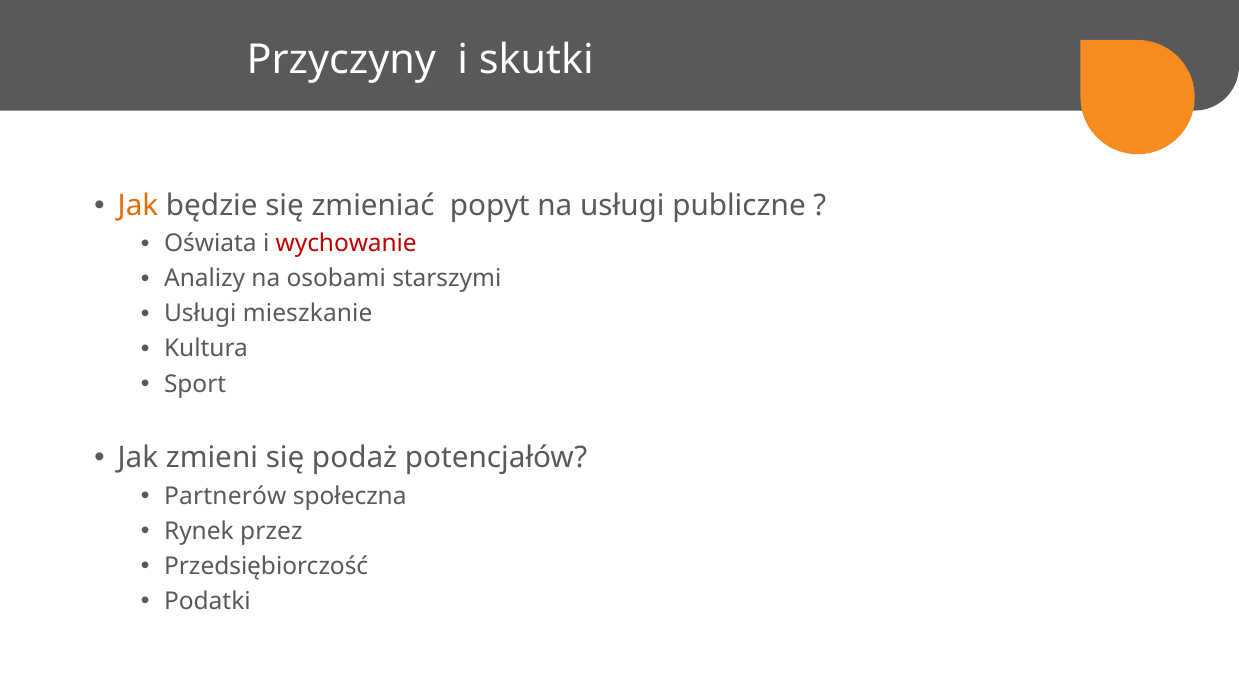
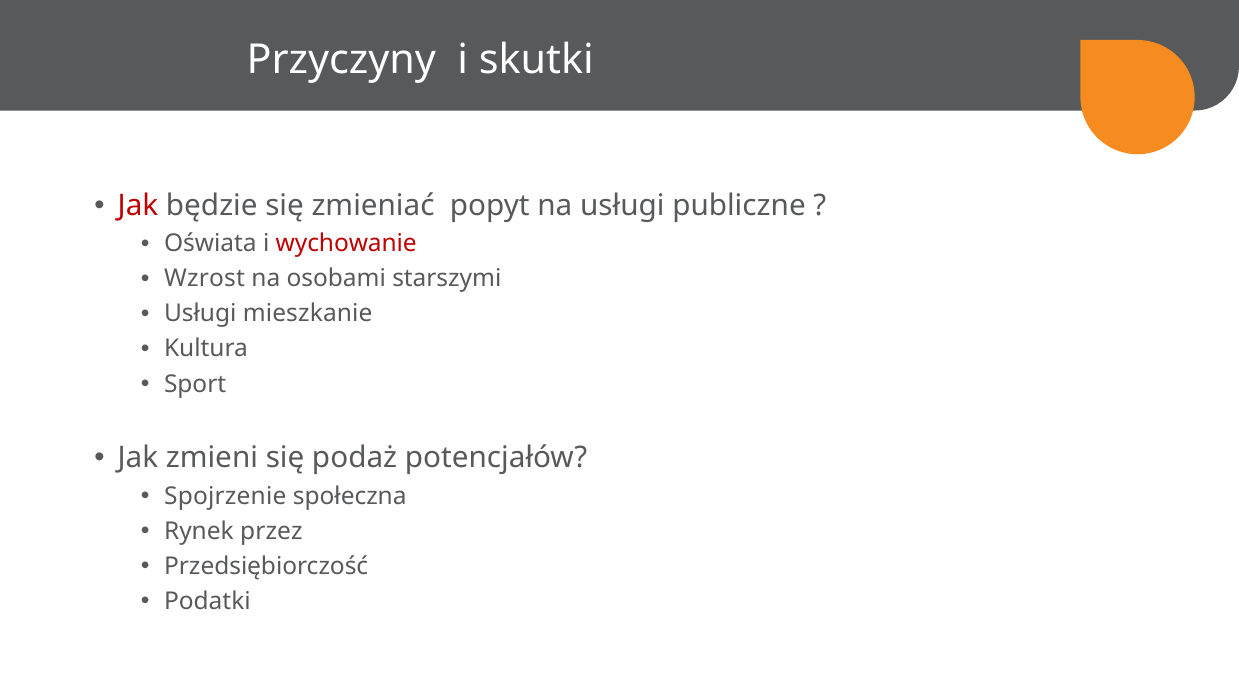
Jak at (138, 206) colour: orange -> red
Analizy: Analizy -> Wzrost
Partnerów: Partnerów -> Spojrzenie
